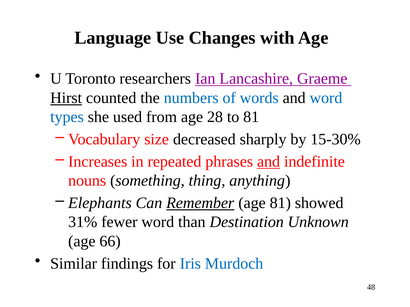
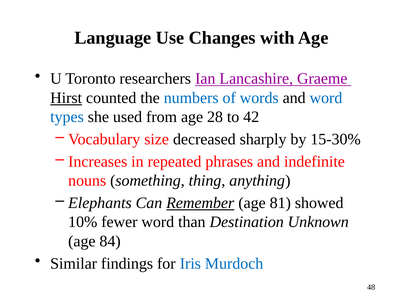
to 81: 81 -> 42
and at (269, 162) underline: present -> none
31%: 31% -> 10%
66: 66 -> 84
